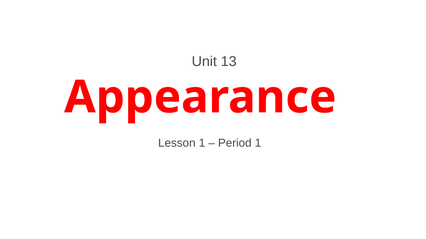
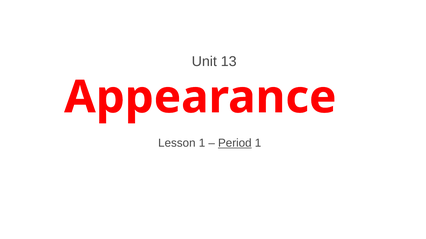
Period underline: none -> present
